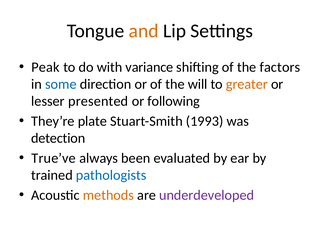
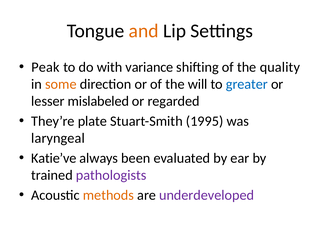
factors: factors -> quality
some colour: blue -> orange
greater colour: orange -> blue
presented: presented -> mislabeled
following: following -> regarded
1993: 1993 -> 1995
detection: detection -> laryngeal
True’ve: True’ve -> Katie’ve
pathologists colour: blue -> purple
